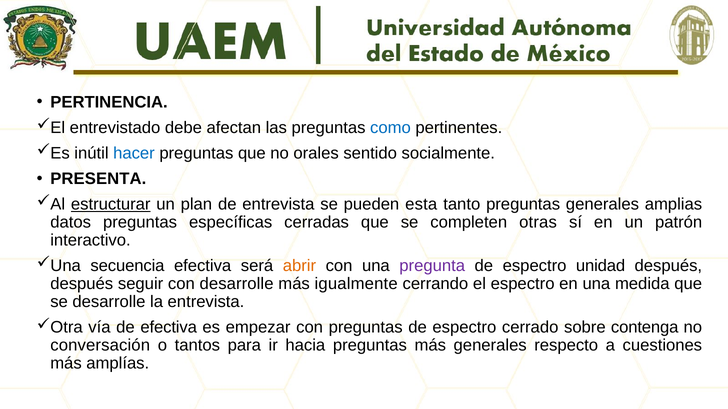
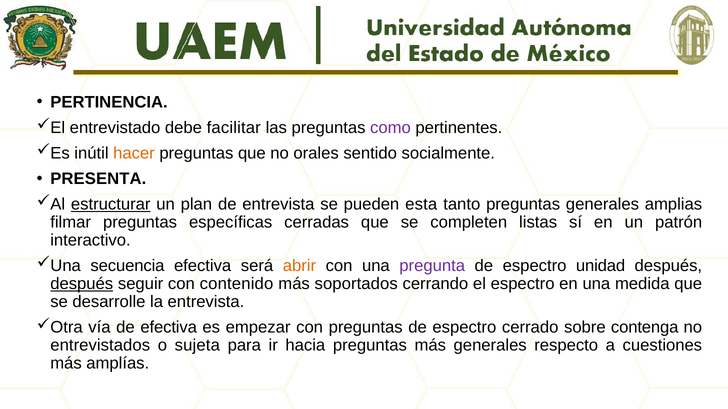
afectan: afectan -> facilitar
como colour: blue -> purple
hacer colour: blue -> orange
datos: datos -> filmar
otras: otras -> listas
después at (82, 284) underline: none -> present
con desarrolle: desarrolle -> contenido
igualmente: igualmente -> soportados
conversación: conversación -> entrevistados
tantos: tantos -> sujeta
